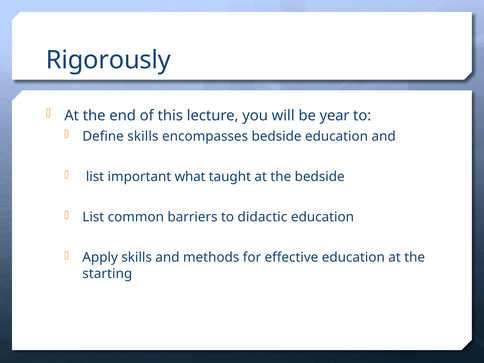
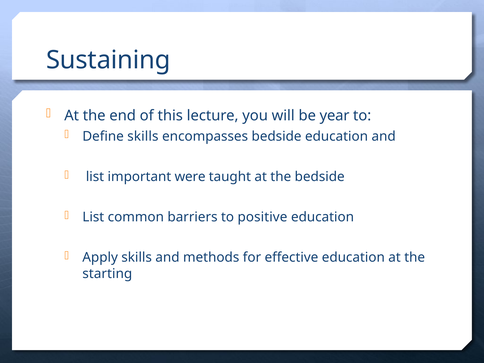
Rigorously: Rigorously -> Sustaining
what: what -> were
didactic: didactic -> positive
